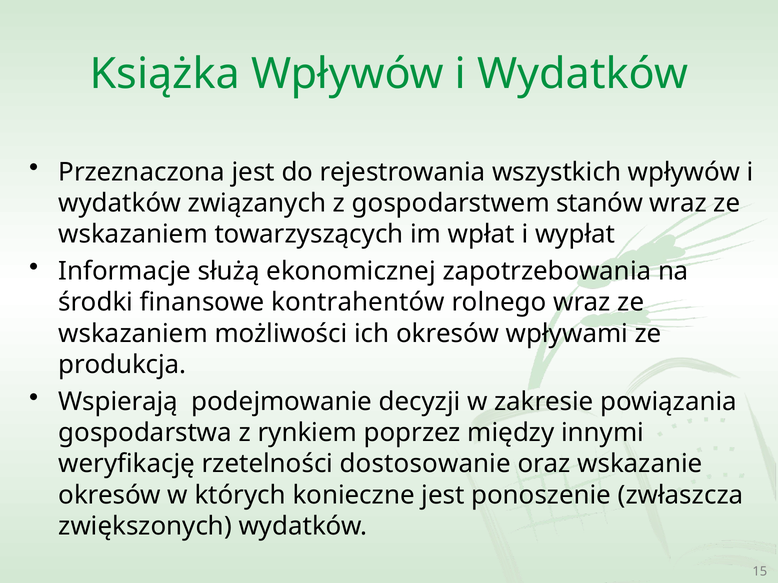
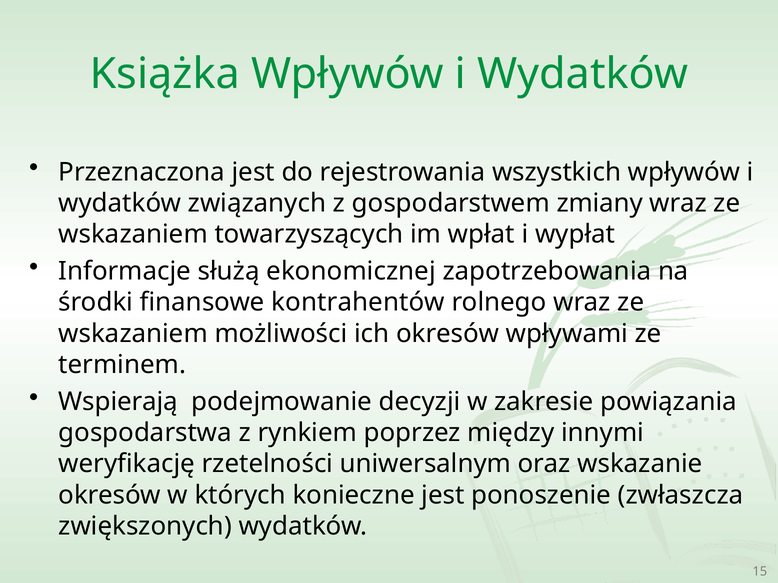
stanów: stanów -> zmiany
produkcja: produkcja -> terminem
dostosowanie: dostosowanie -> uniwersalnym
